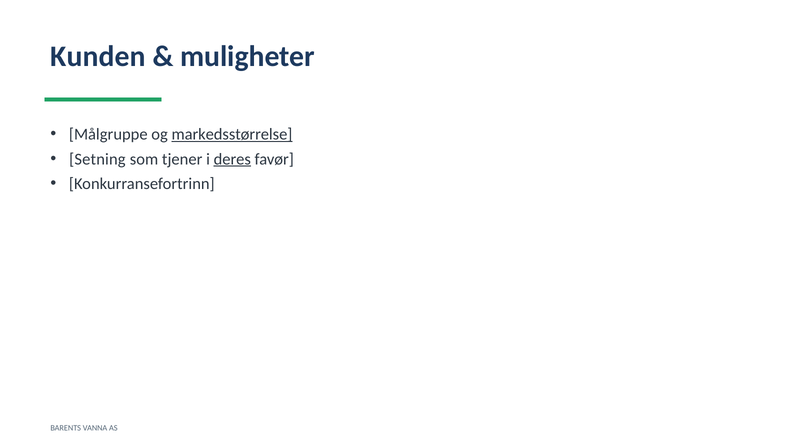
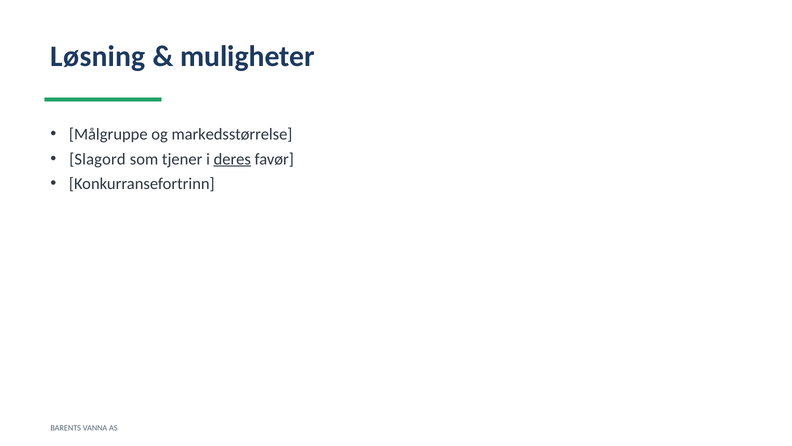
Kunden: Kunden -> Løsning
markedsstørrelse underline: present -> none
Setning: Setning -> Slagord
